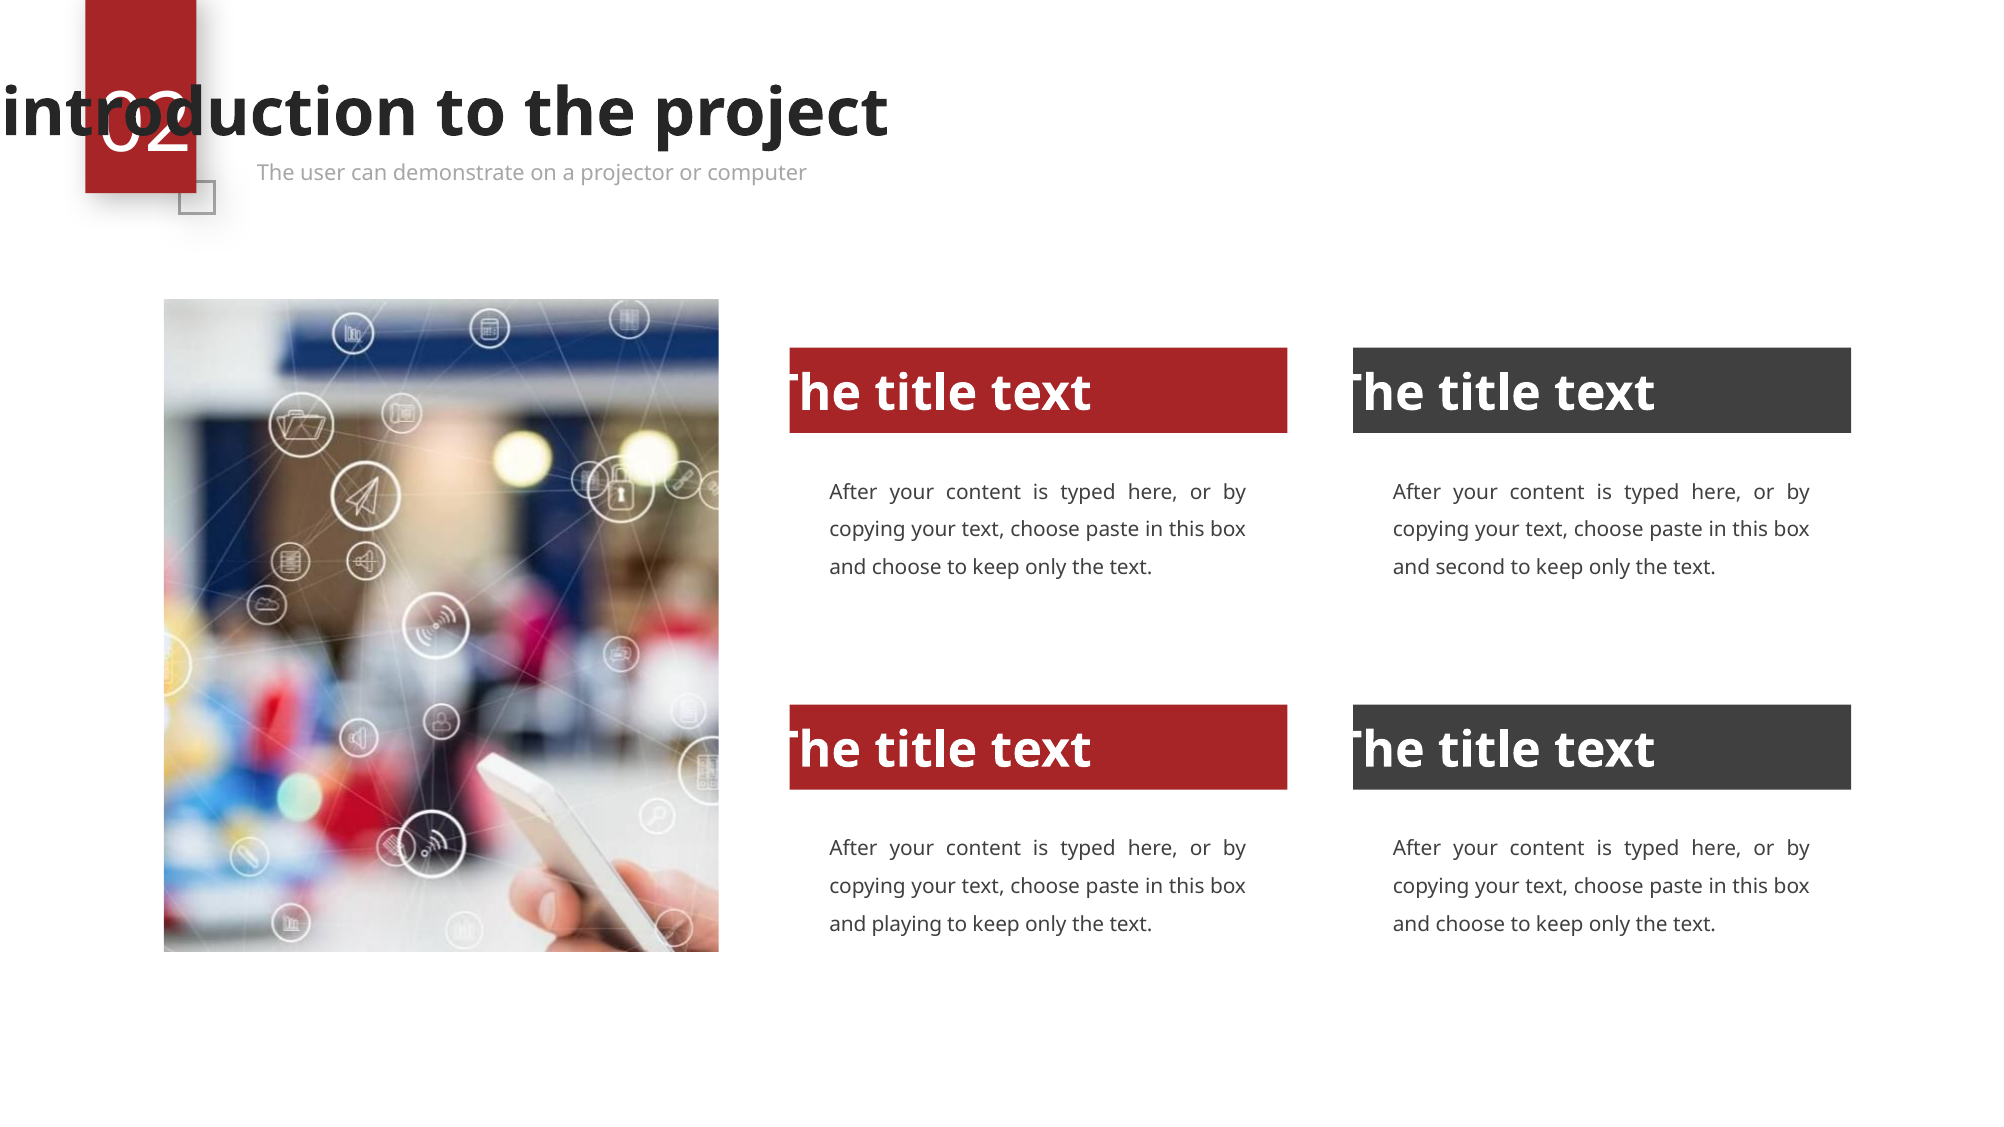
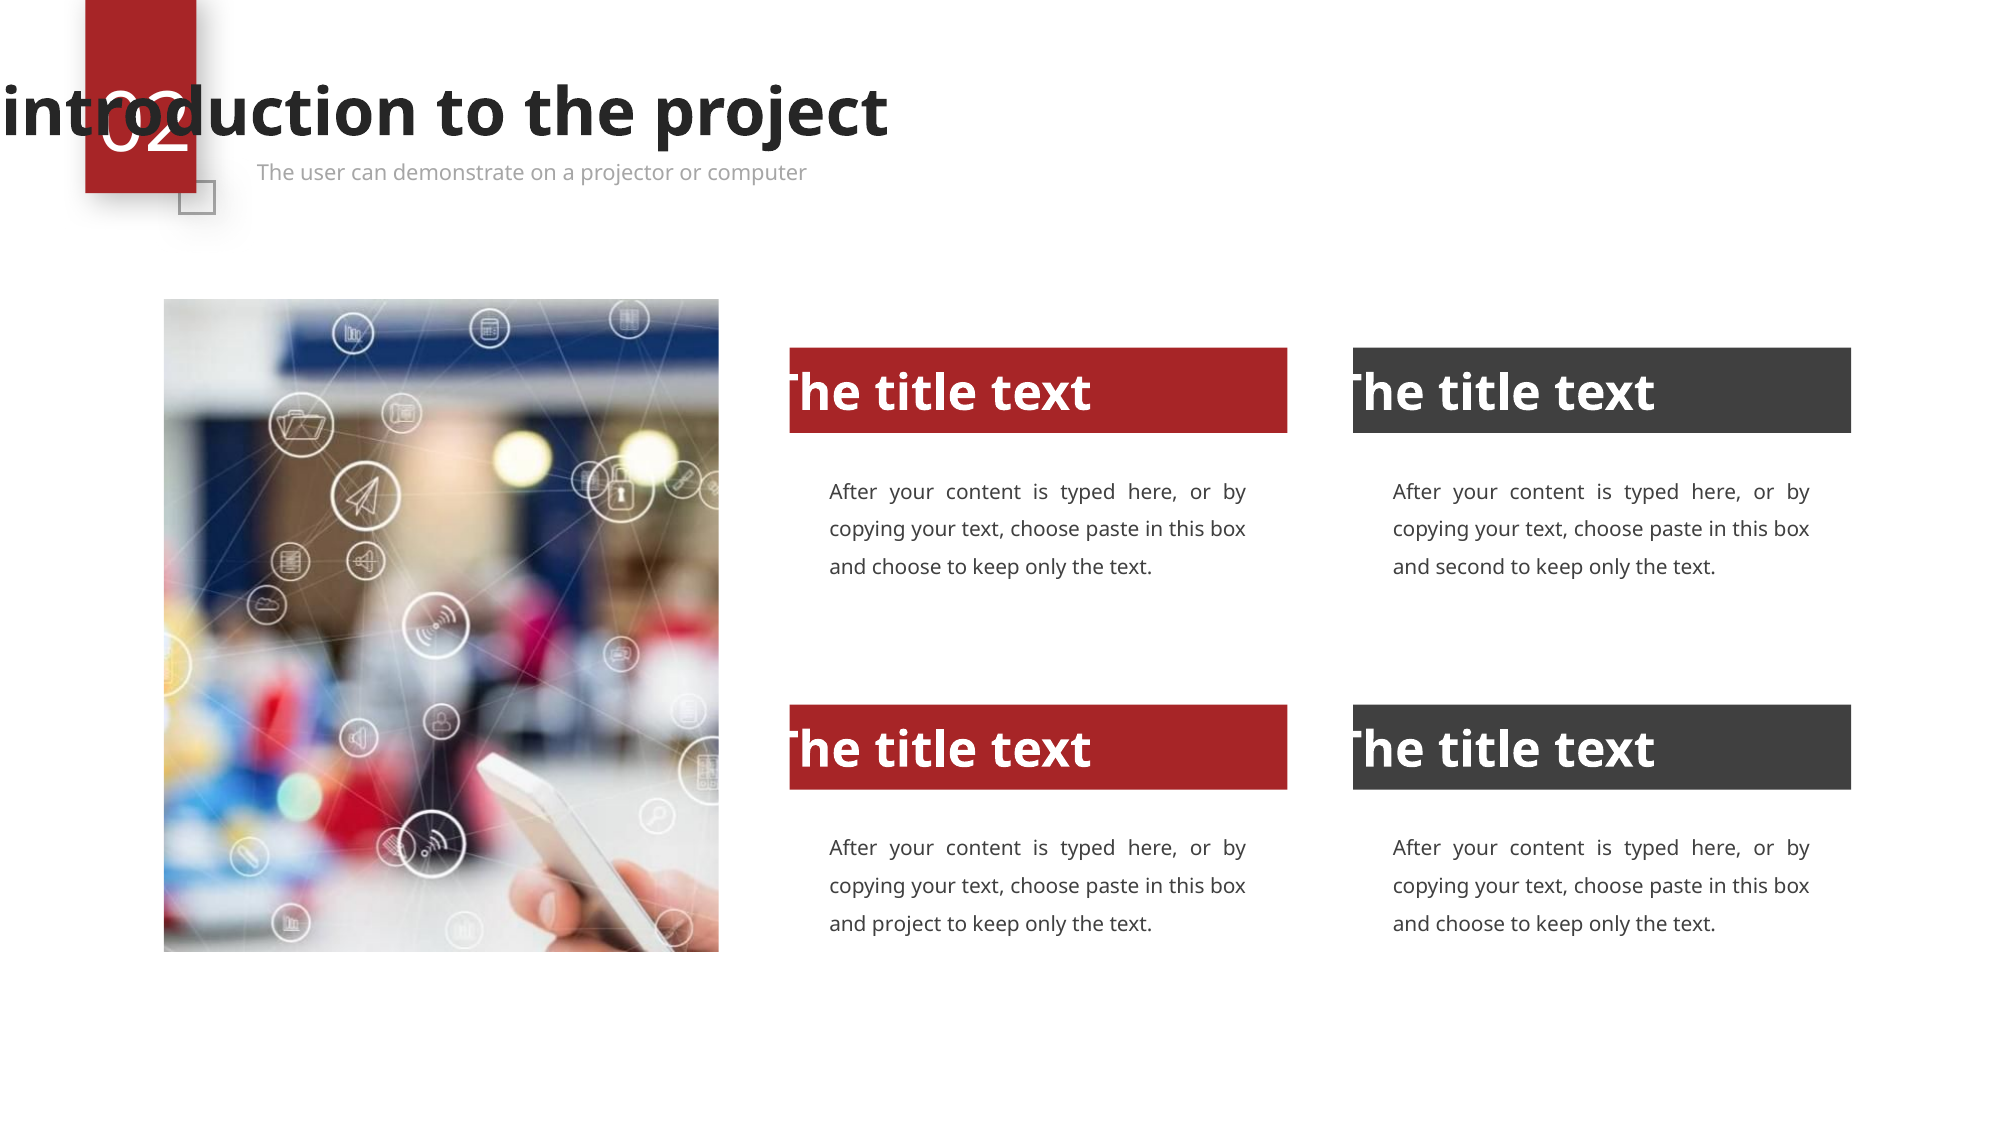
and playing: playing -> project
